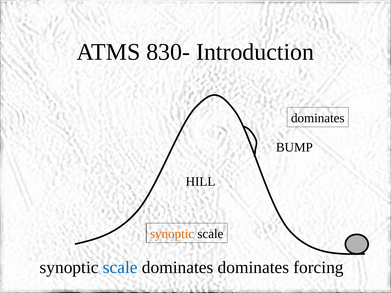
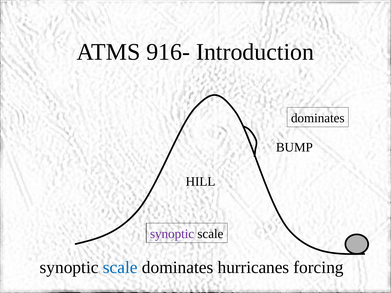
830-: 830- -> 916-
synoptic at (172, 234) colour: orange -> purple
dominates dominates: dominates -> hurricanes
